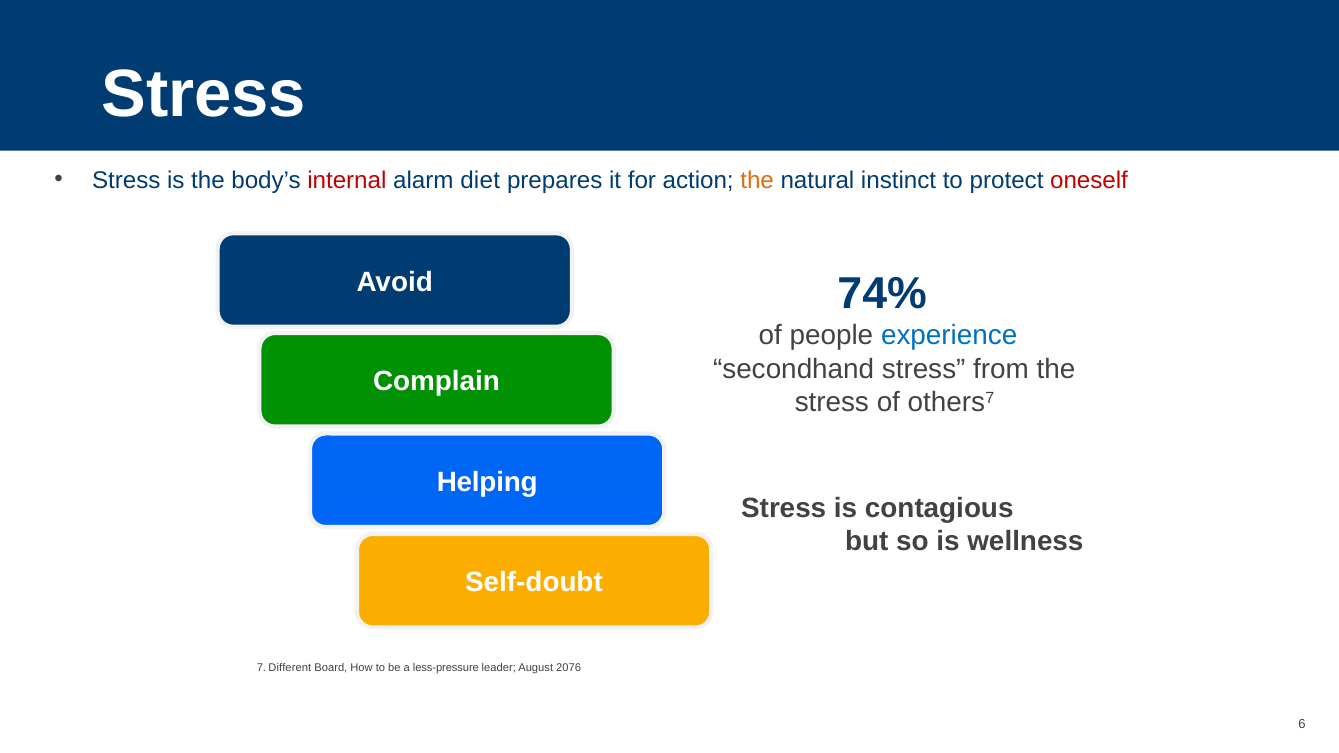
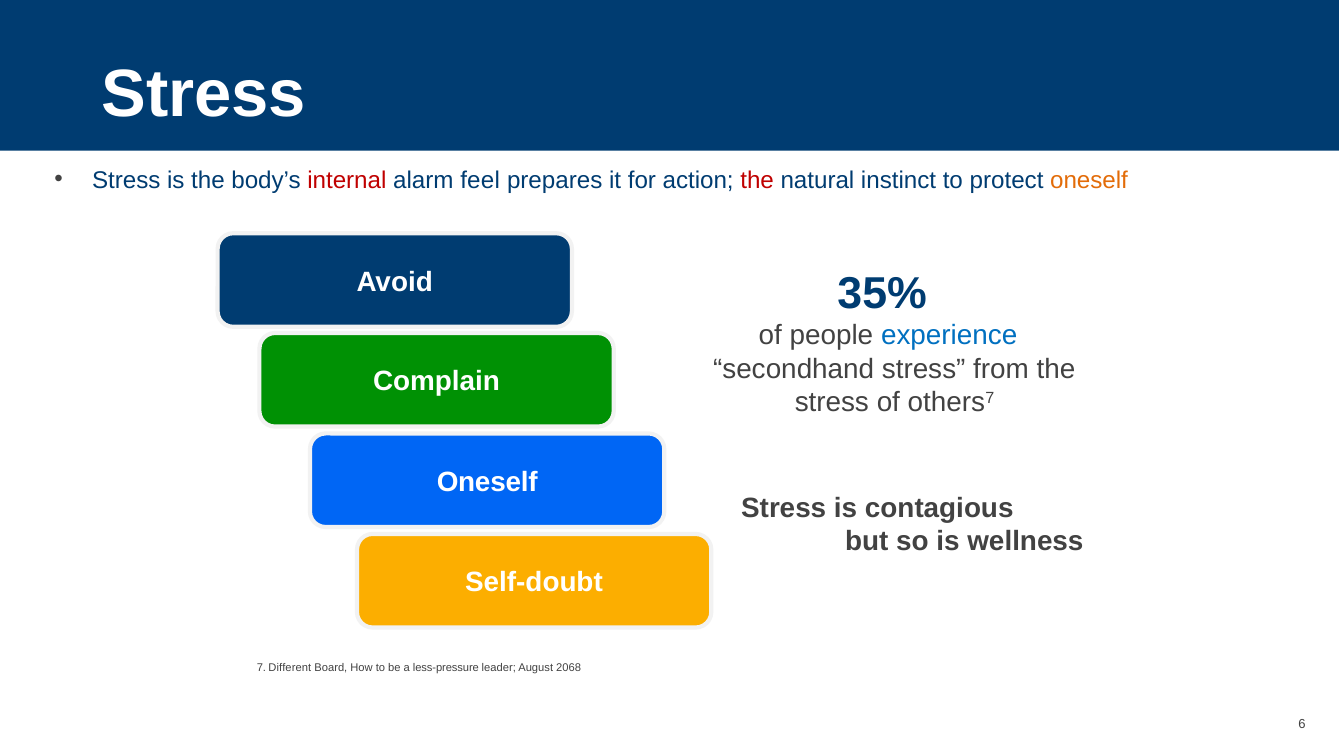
diet: diet -> feel
the at (757, 180) colour: orange -> red
oneself at (1089, 180) colour: red -> orange
74%: 74% -> 35%
Helping at (487, 482): Helping -> Oneself
2076: 2076 -> 2068
